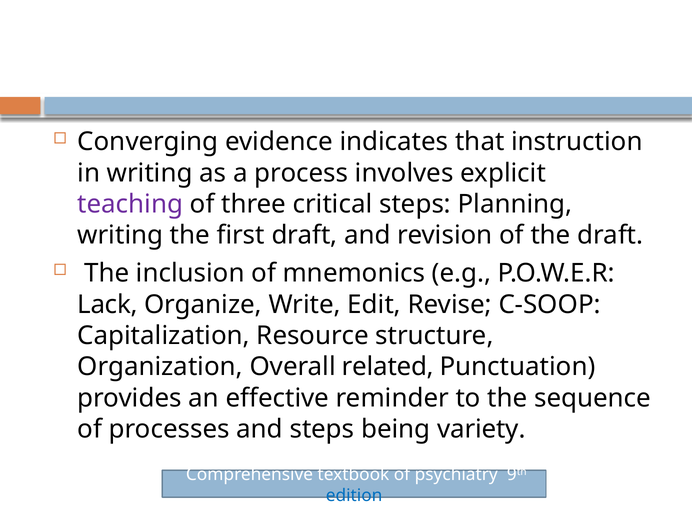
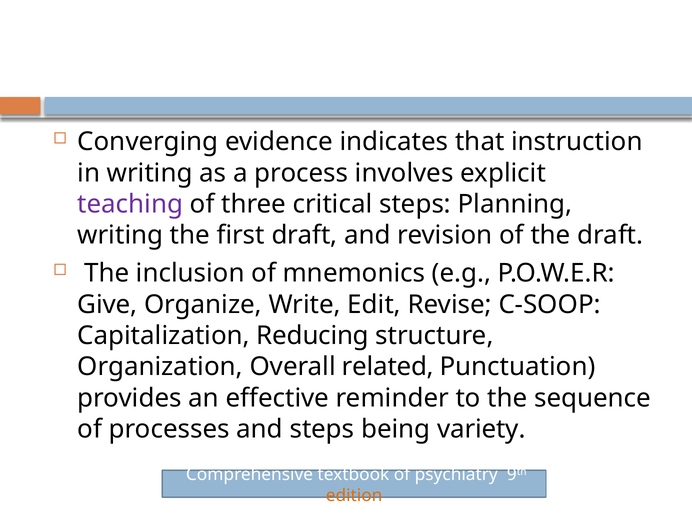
Lack: Lack -> Give
Resource: Resource -> Reducing
edition colour: blue -> orange
